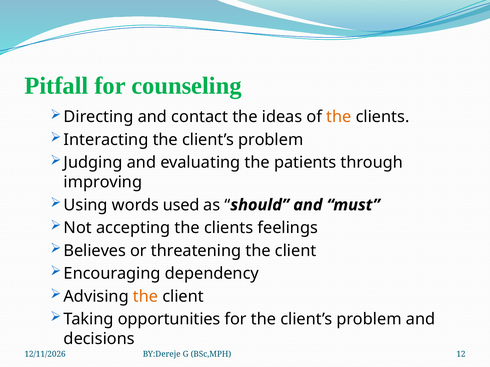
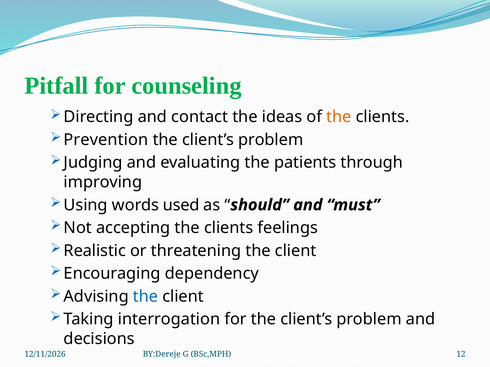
Interacting: Interacting -> Prevention
Believes: Believes -> Realistic
the at (146, 297) colour: orange -> blue
opportunities: opportunities -> interrogation
